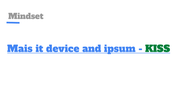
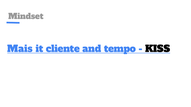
device: device -> cliente
ipsum: ipsum -> tempo
KISS colour: green -> black
